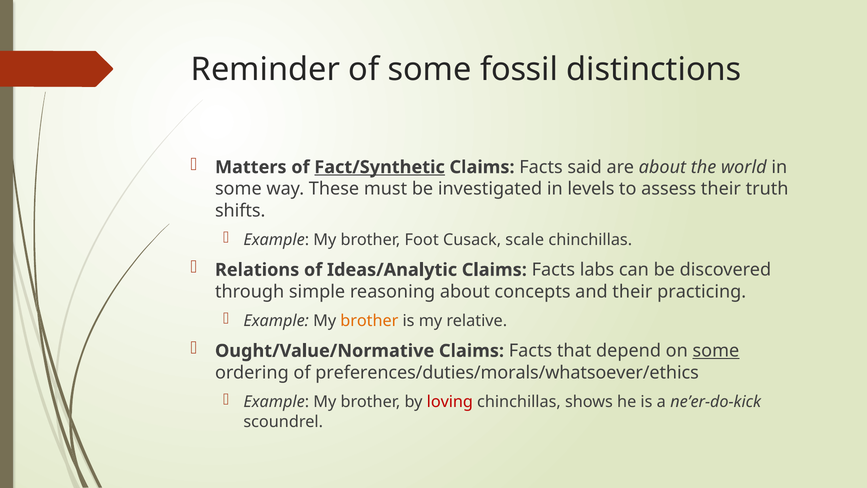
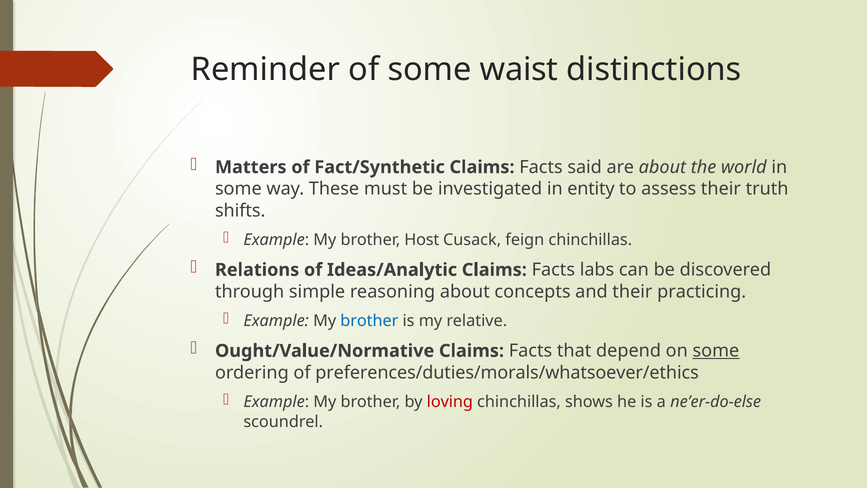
fossil: fossil -> waist
Fact/Synthetic underline: present -> none
levels: levels -> entity
Foot: Foot -> Host
scale: scale -> feign
brother at (369, 321) colour: orange -> blue
ne’er-do-kick: ne’er-do-kick -> ne’er-do-else
